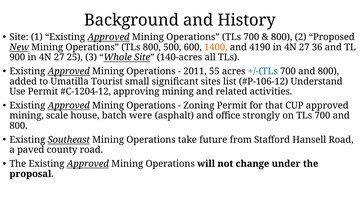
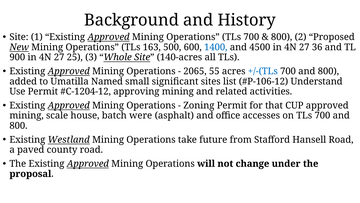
TLs 800: 800 -> 163
1400 colour: orange -> blue
4190: 4190 -> 4500
2011: 2011 -> 2065
Tourist: Tourist -> Named
strongly: strongly -> accesses
Southeast: Southeast -> Westland
